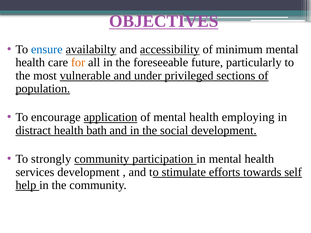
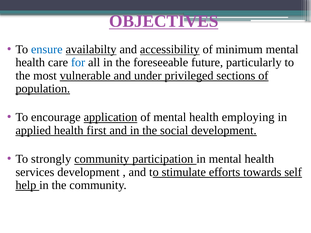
for colour: orange -> blue
distract: distract -> applied
bath: bath -> first
